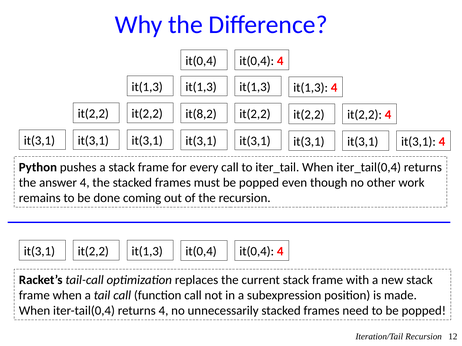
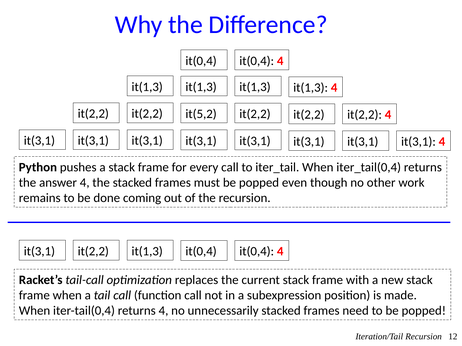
it(8,2: it(8,2 -> it(5,2
